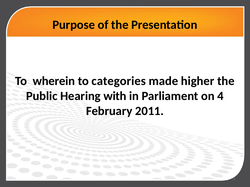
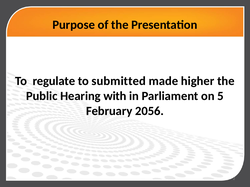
wherein: wherein -> regulate
categories: categories -> submitted
4: 4 -> 5
2011: 2011 -> 2056
